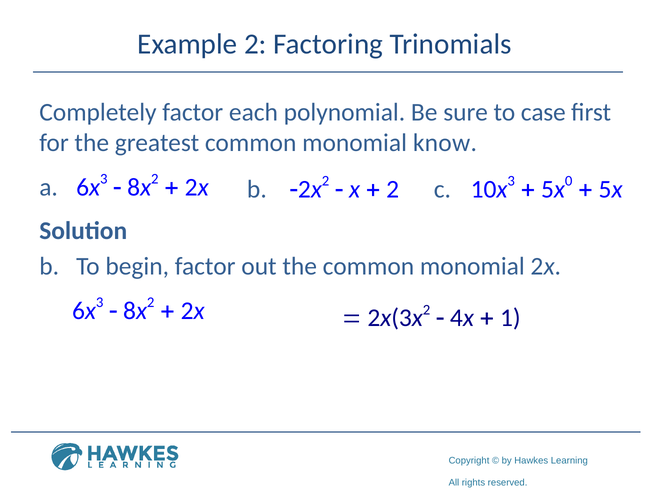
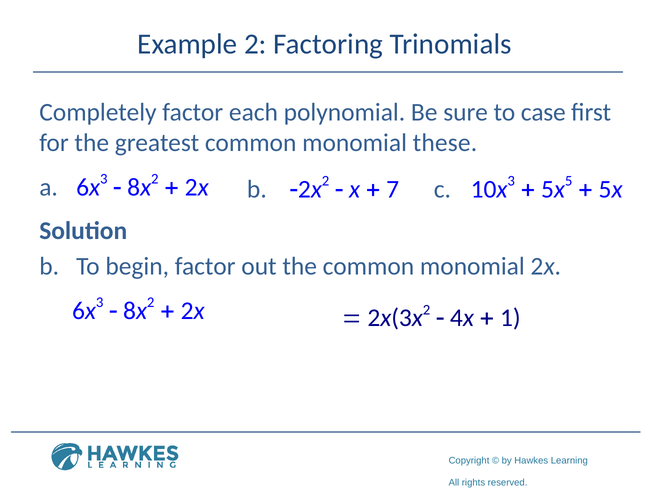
know: know -> these
2 at (393, 189): 2 -> 7
0: 0 -> 5
